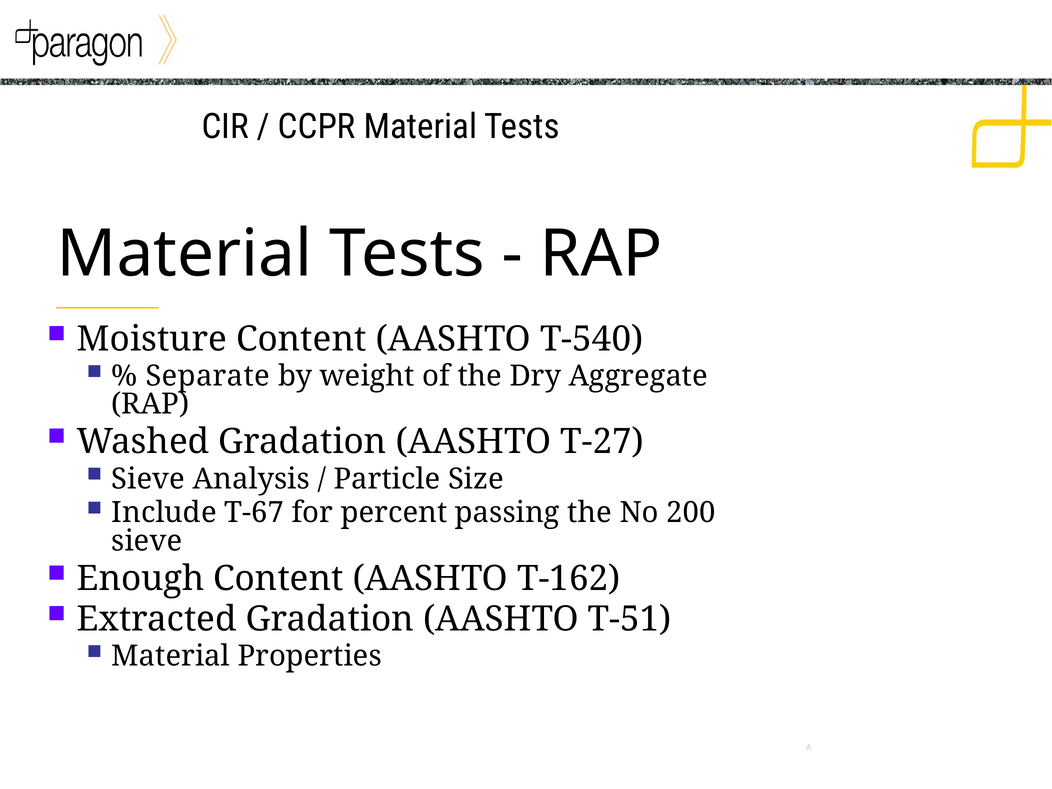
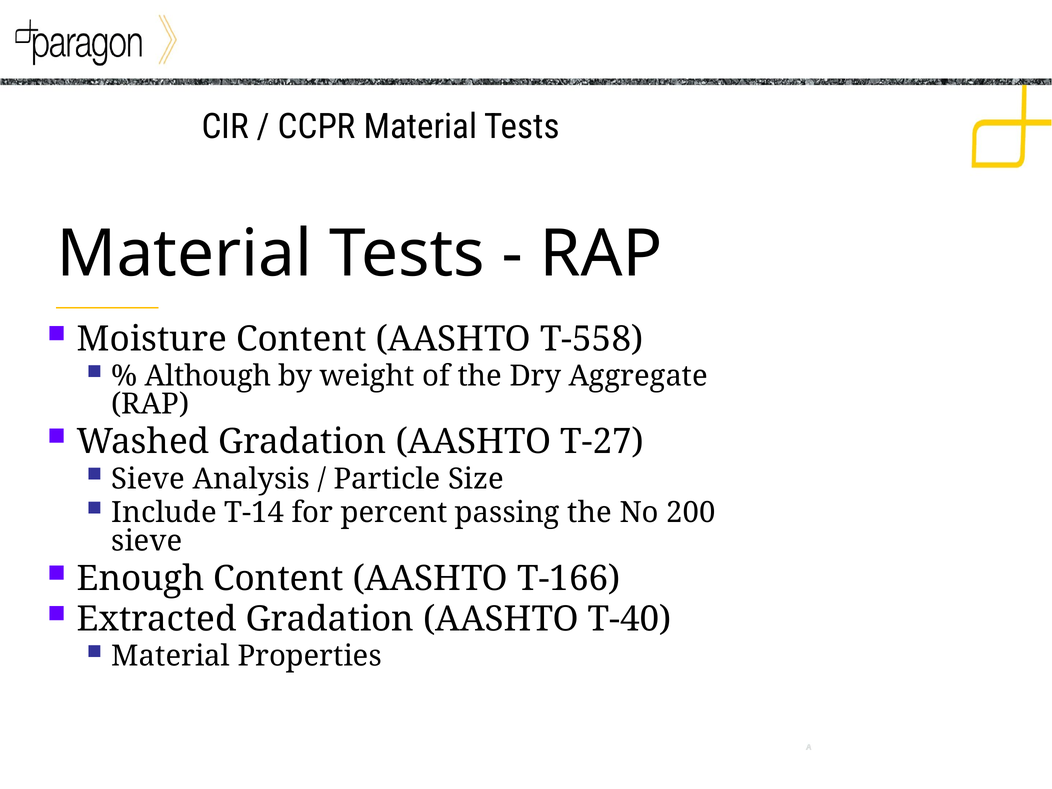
T-540: T-540 -> T-558
Separate: Separate -> Although
T-67: T-67 -> T-14
T-162: T-162 -> T-166
T-51: T-51 -> T-40
